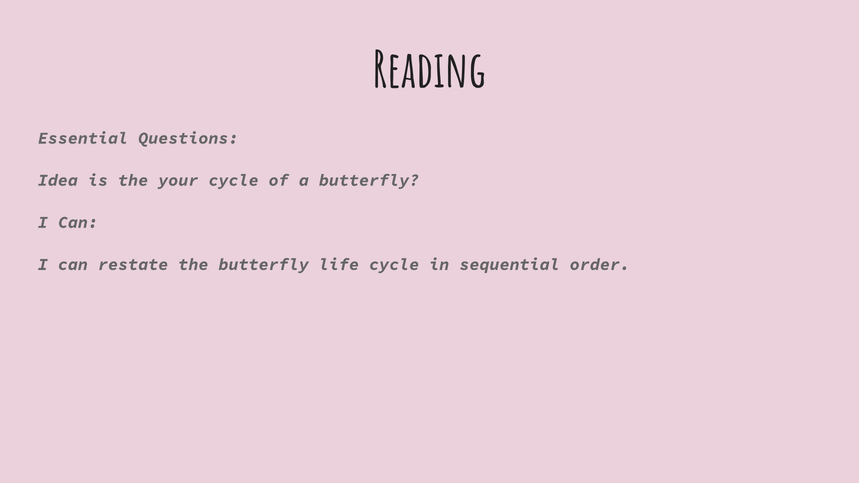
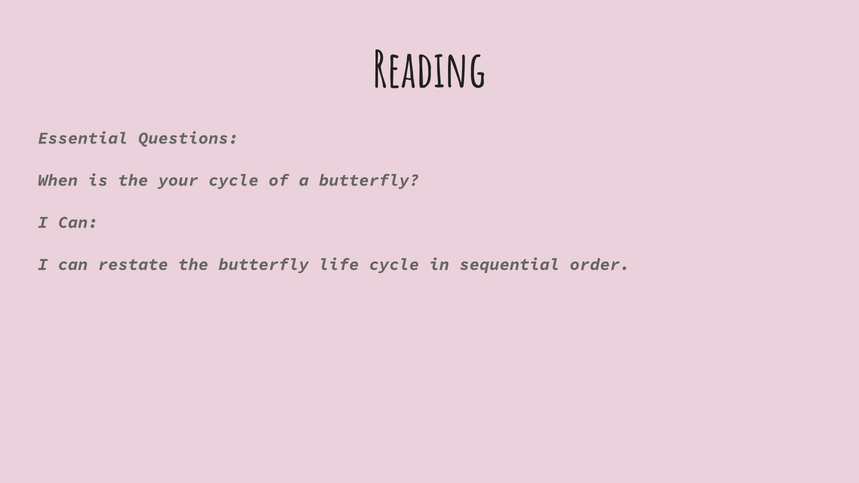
Idea: Idea -> When
